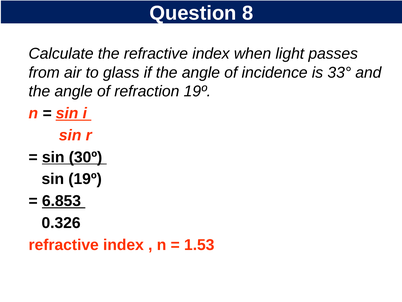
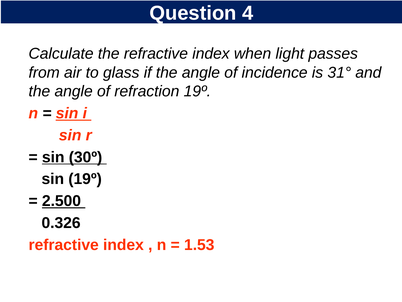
8: 8 -> 4
33°: 33° -> 31°
6.853: 6.853 -> 2.500
